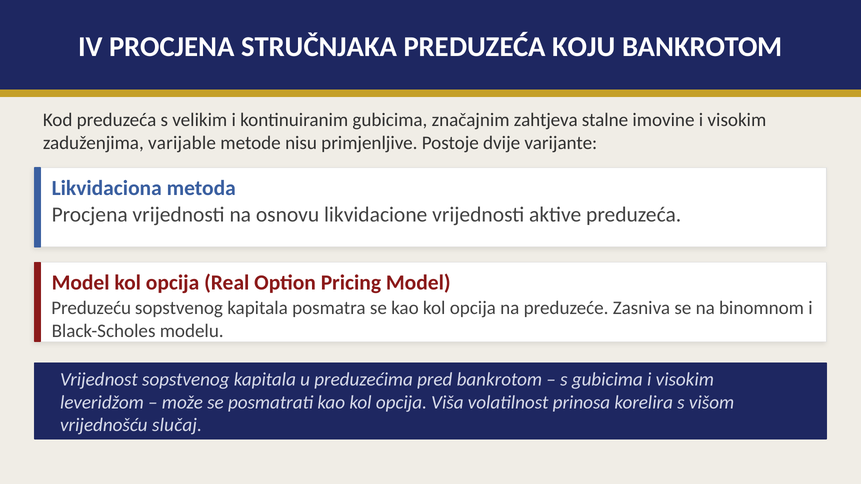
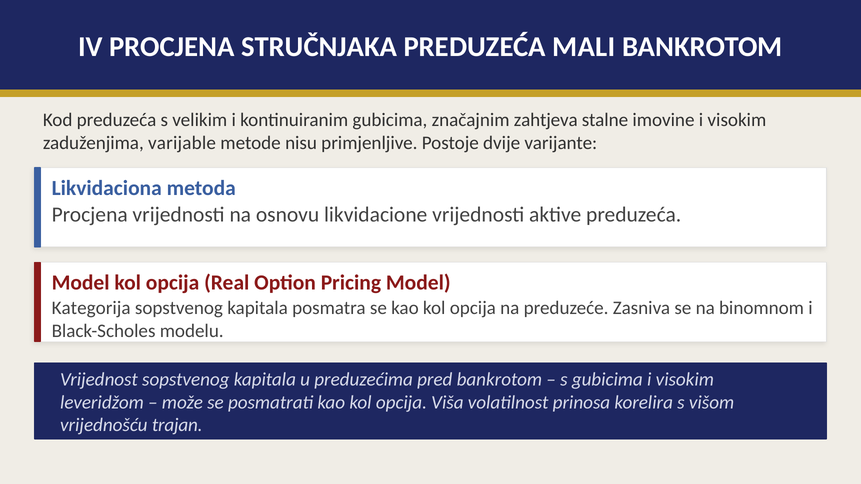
KOJU: KOJU -> MALI
Preduzeću: Preduzeću -> Kategorija
slučaj: slučaj -> trajan
